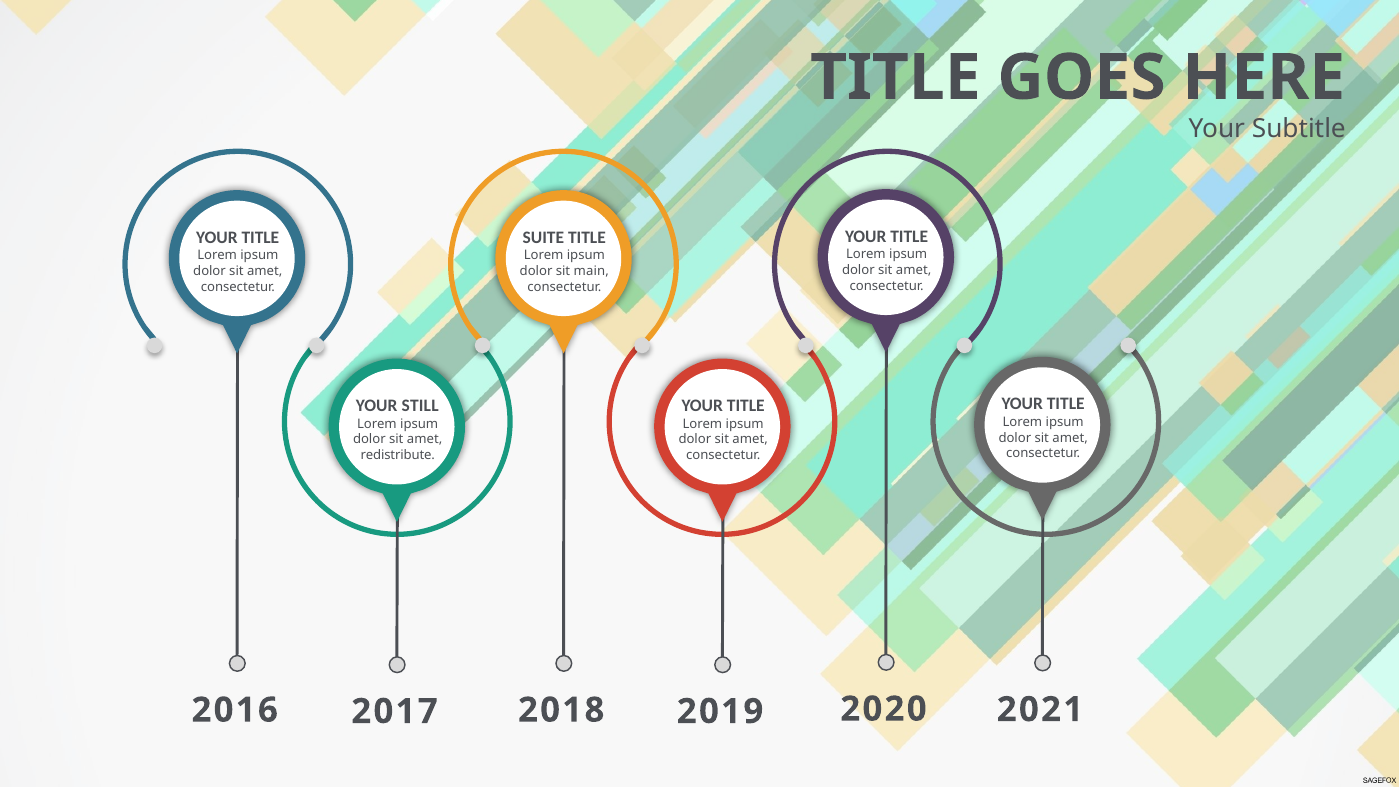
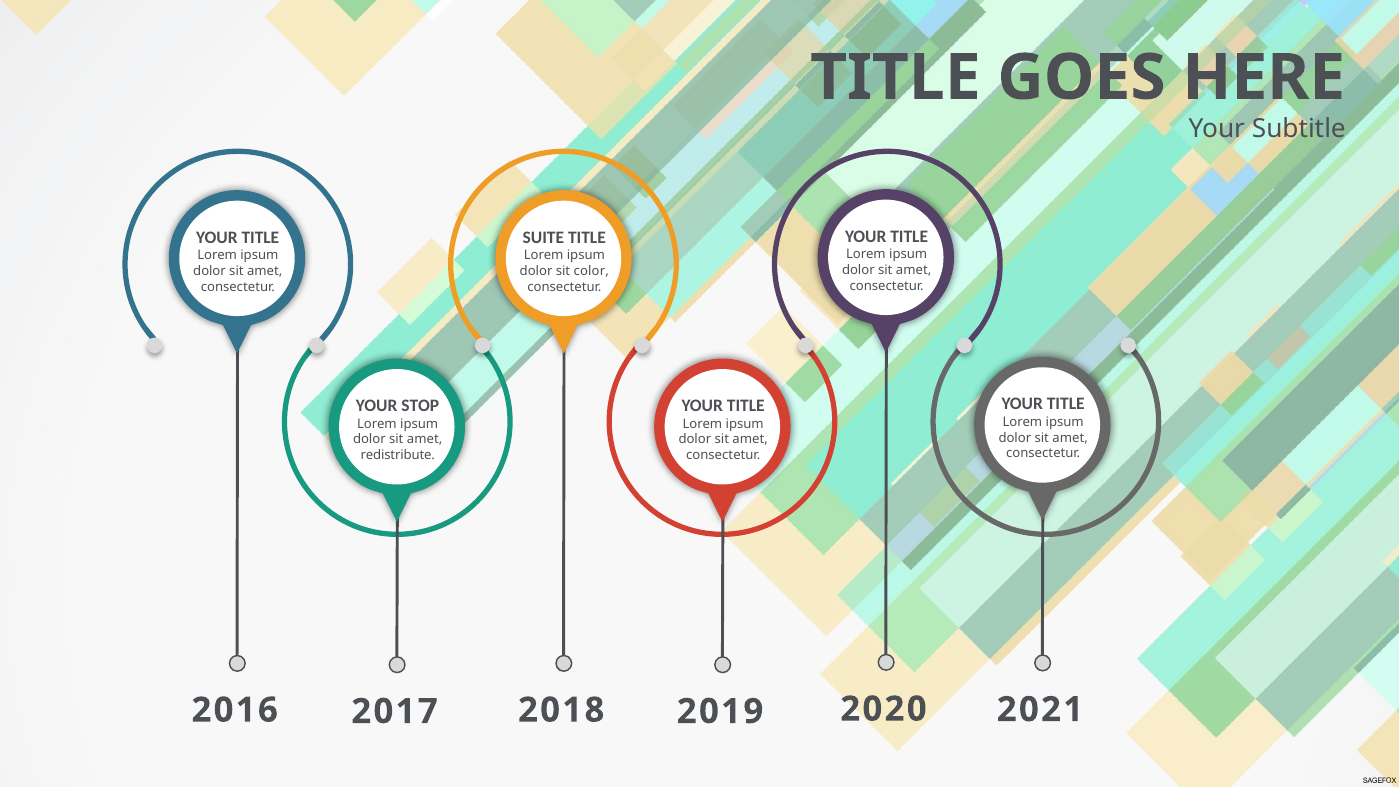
main: main -> color
STILL: STILL -> STOP
